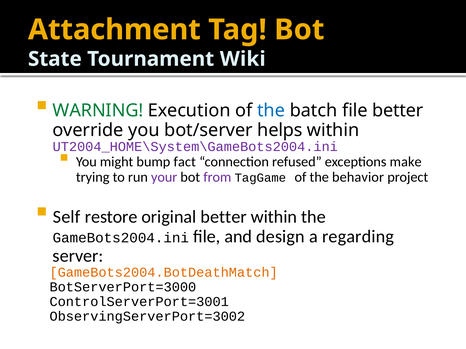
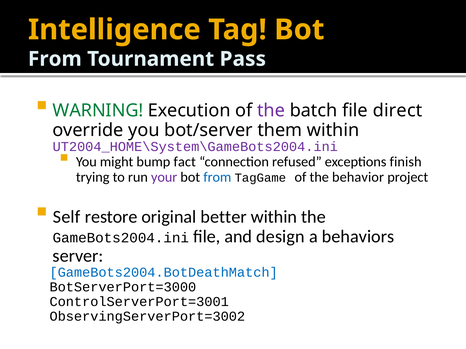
Attachment: Attachment -> Intelligence
State at (55, 59): State -> From
Wiki: Wiki -> Pass
the at (271, 111) colour: blue -> purple
file better: better -> direct
helps: helps -> them
make: make -> finish
from at (217, 177) colour: purple -> blue
regarding: regarding -> behaviors
GameBots2004.BotDeathMatch colour: orange -> blue
